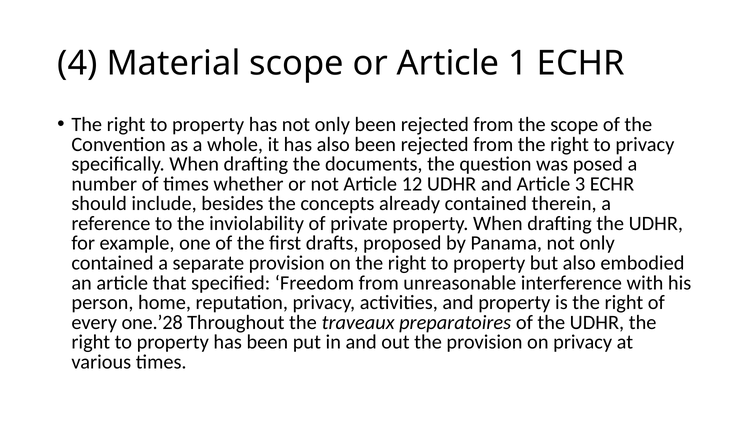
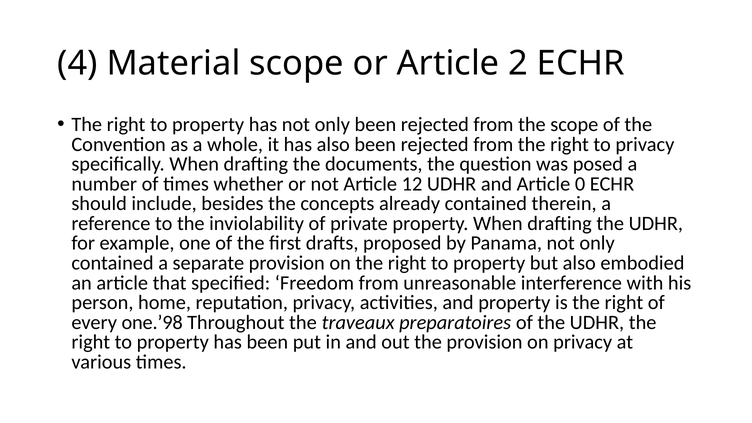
1: 1 -> 2
3: 3 -> 0
one.’28: one.’28 -> one.’98
